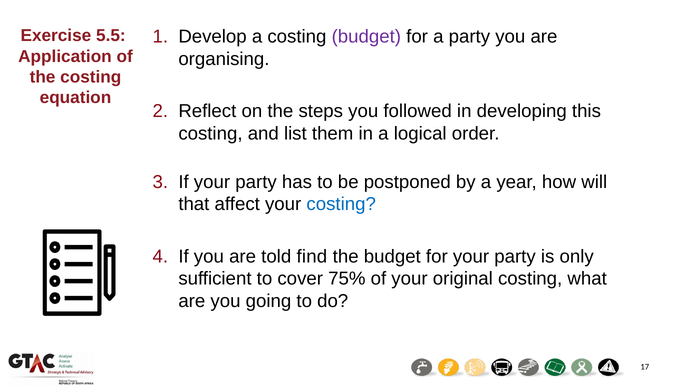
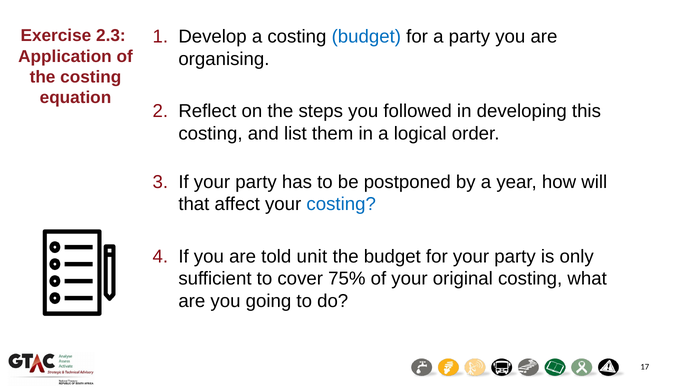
5.5: 5.5 -> 2.3
budget at (366, 37) colour: purple -> blue
find: find -> unit
